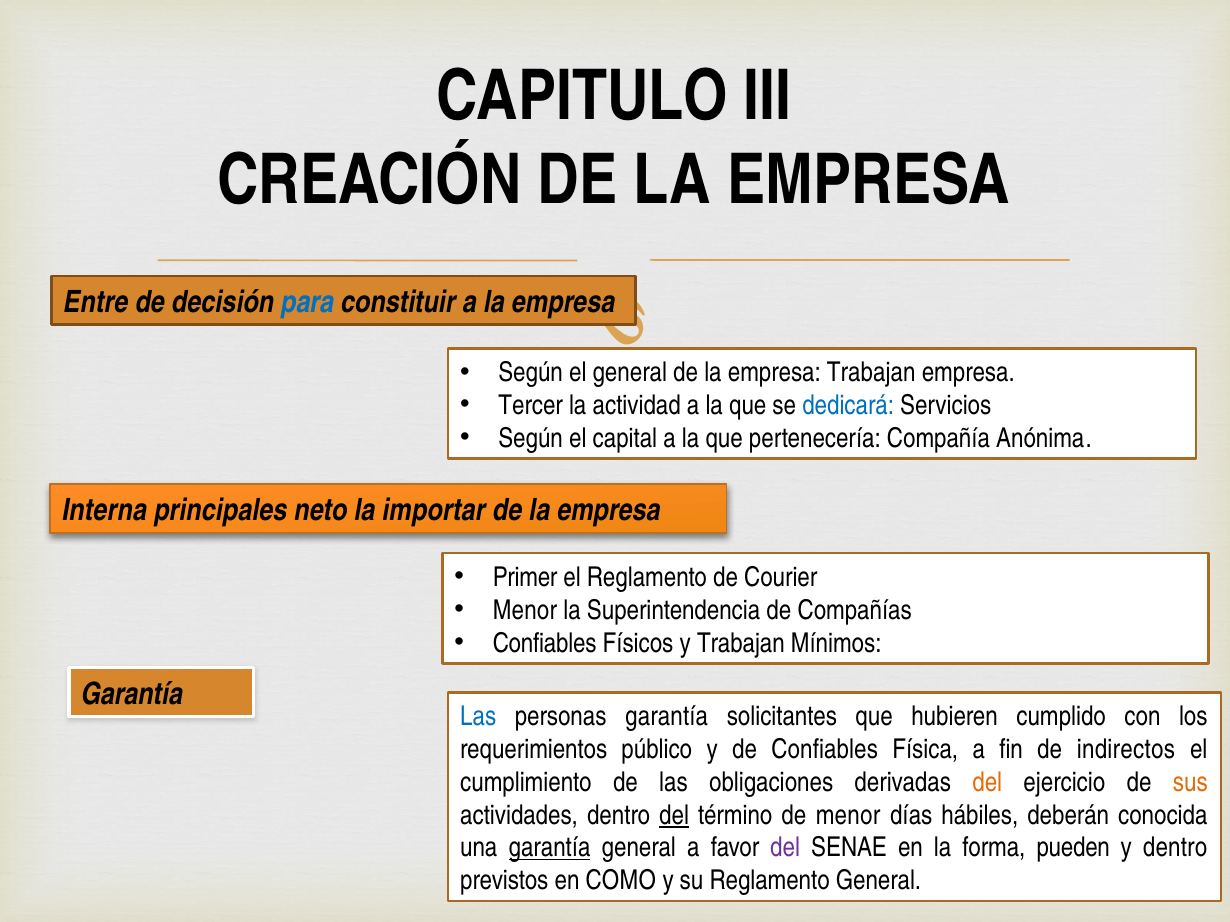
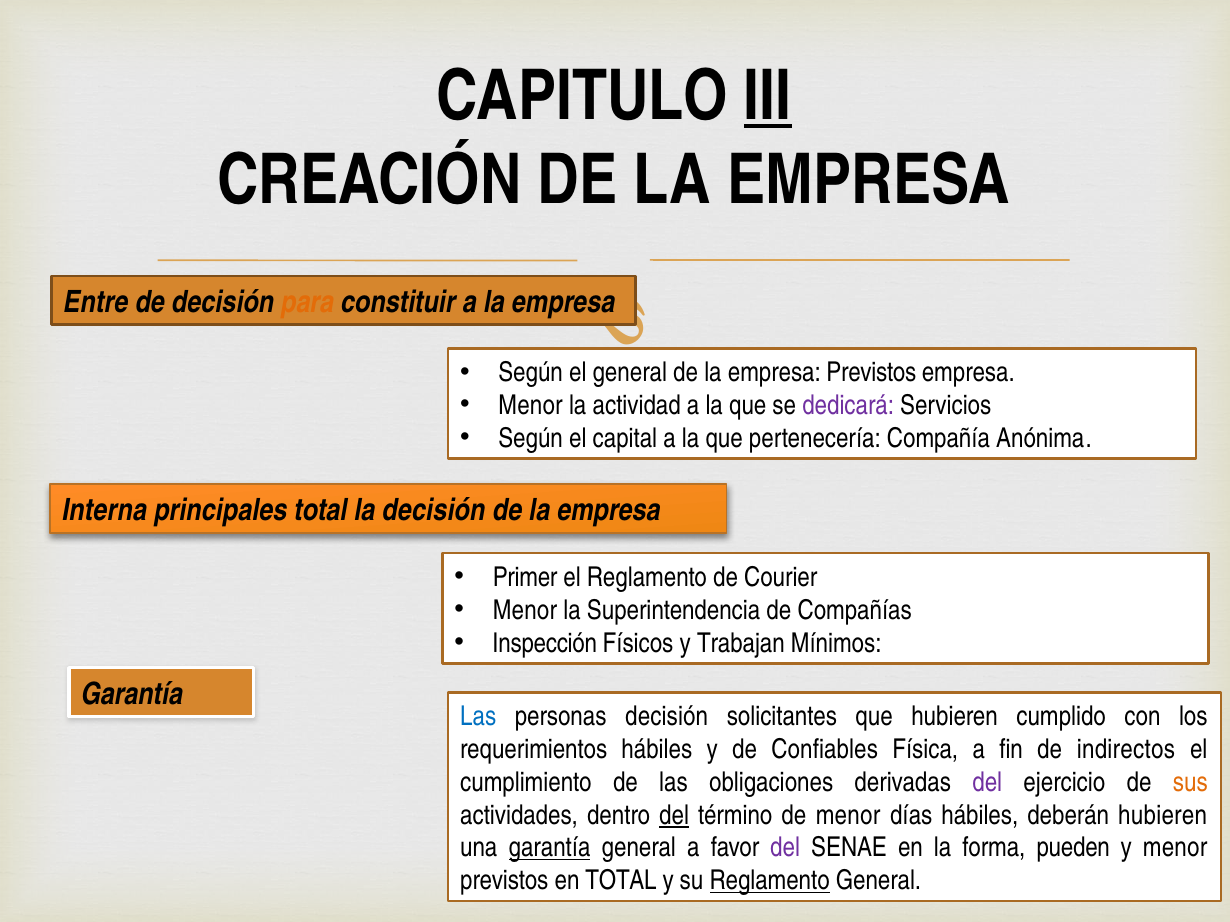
III underline: none -> present
para colour: blue -> orange
empresa Trabajan: Trabajan -> Previstos
Tercer at (531, 406): Tercer -> Menor
dedicará colour: blue -> purple
principales neto: neto -> total
la importar: importar -> decisión
Confiables at (545, 643): Confiables -> Inspección
personas garantía: garantía -> decisión
requerimientos público: público -> hábiles
del at (987, 783) colour: orange -> purple
deberán conocida: conocida -> hubieren
y dentro: dentro -> menor
en COMO: COMO -> TOTAL
Reglamento at (770, 881) underline: none -> present
